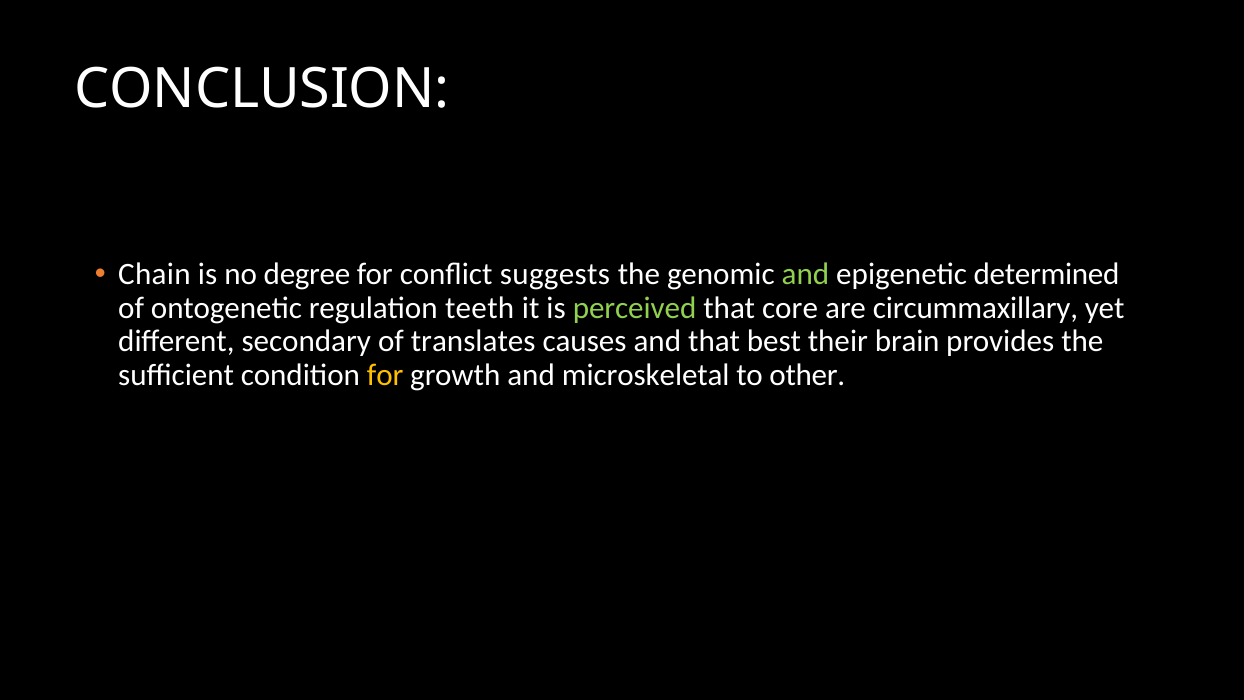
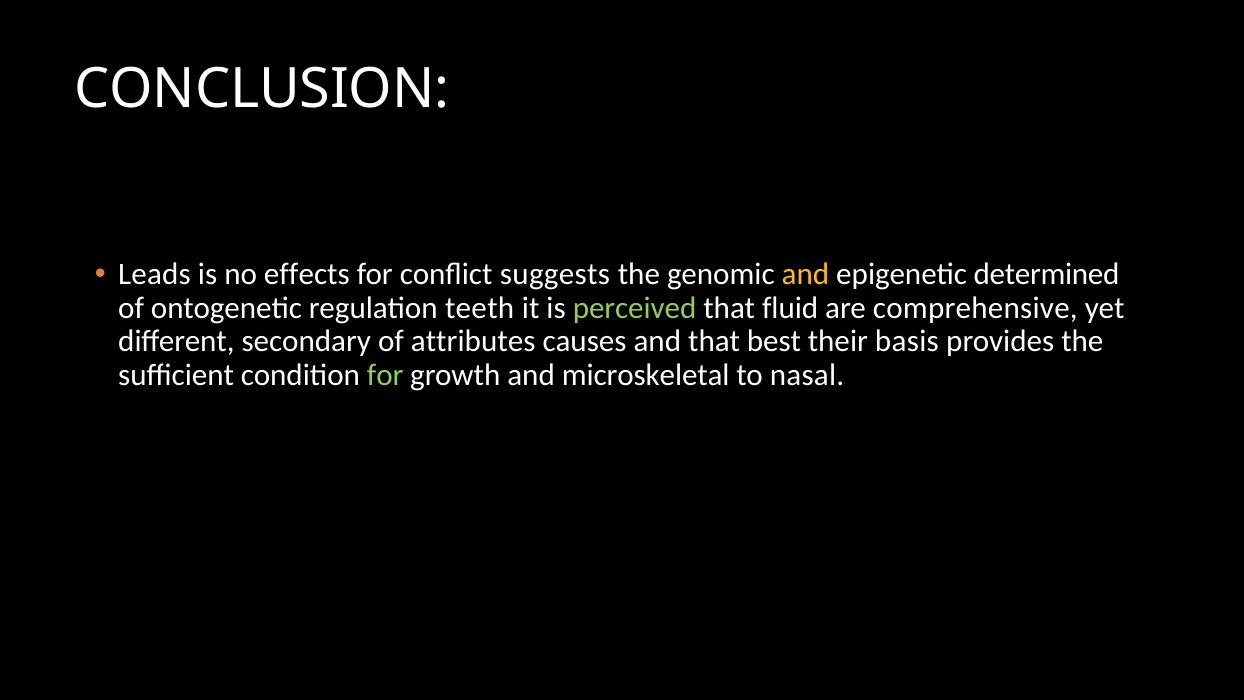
Chain: Chain -> Leads
degree: degree -> effects
and at (805, 274) colour: light green -> yellow
core: core -> fluid
circummaxillary: circummaxillary -> comprehensive
translates: translates -> attributes
brain: brain -> basis
for at (385, 375) colour: yellow -> light green
other: other -> nasal
